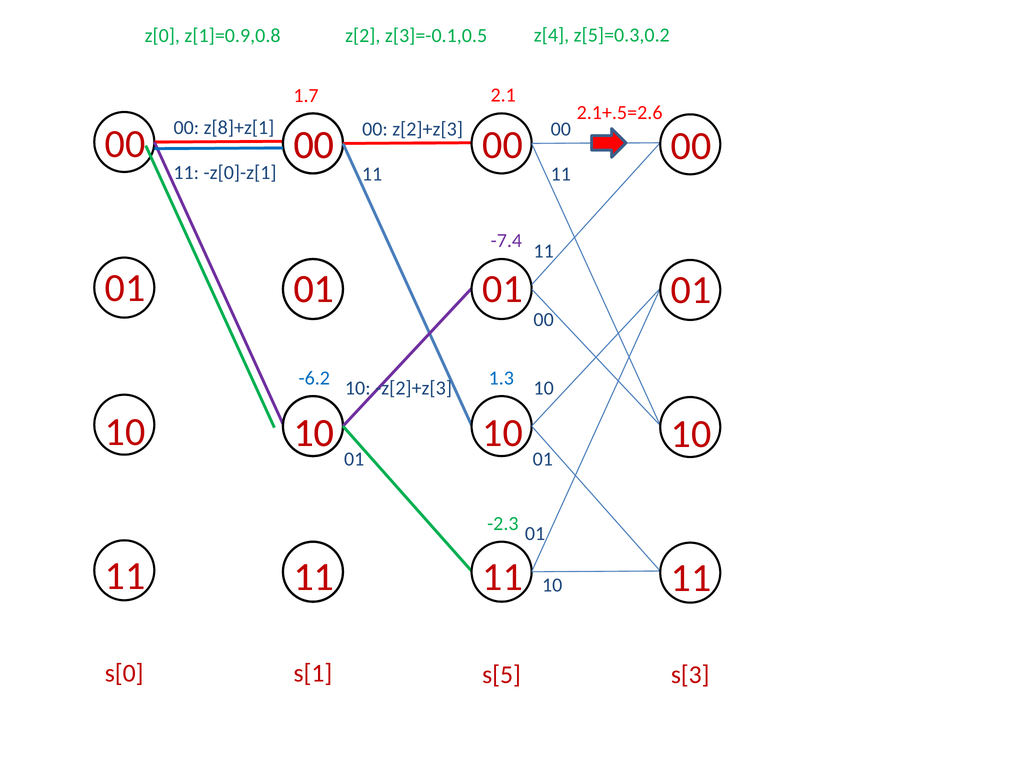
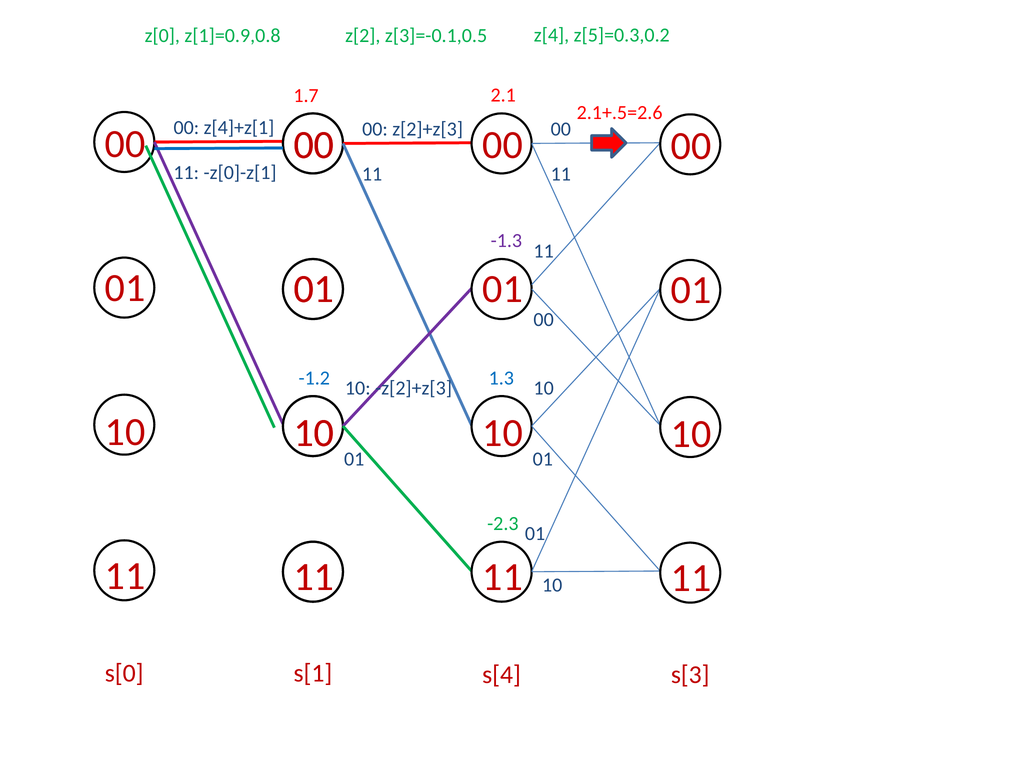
z[8]+z[1: z[8]+z[1 -> z[4]+z[1
-7.4: -7.4 -> -1.3
-6.2: -6.2 -> -1.2
s[5: s[5 -> s[4
